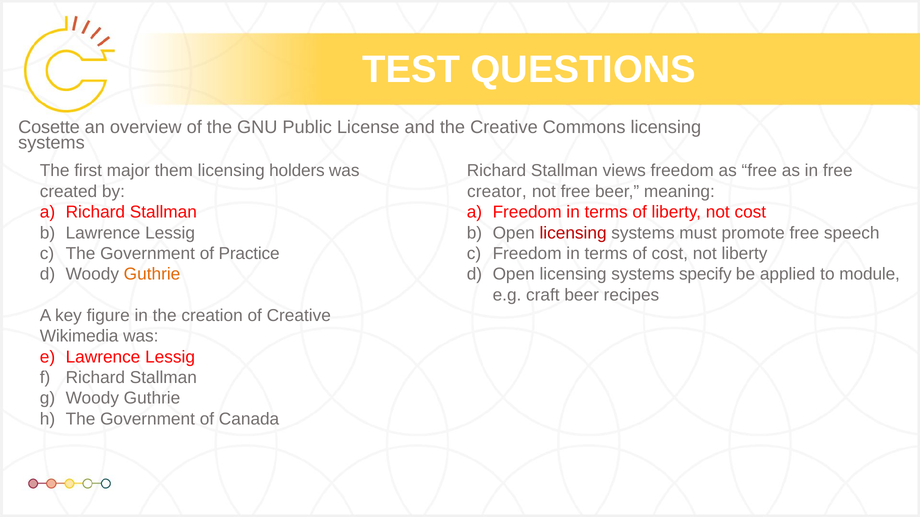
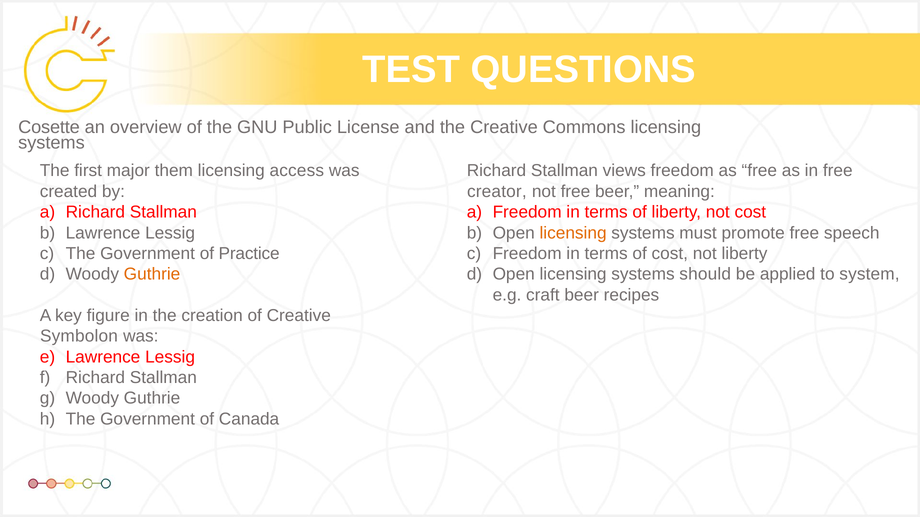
holders: holders -> access
licensing at (573, 233) colour: red -> orange
specify: specify -> should
module: module -> system
Wikimedia: Wikimedia -> Symbolon
